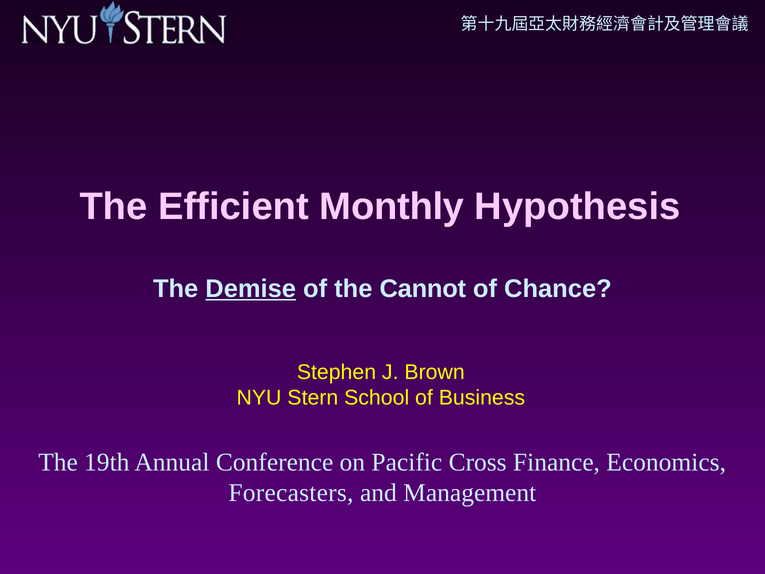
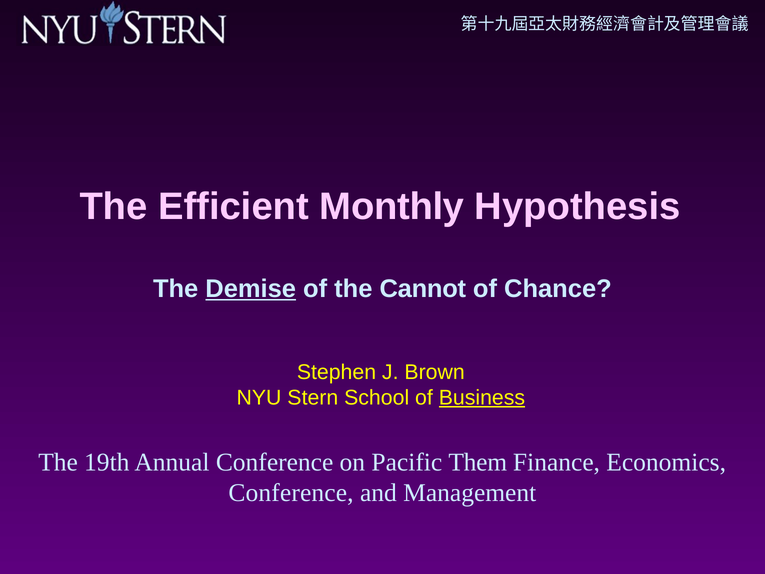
Business underline: none -> present
Cross: Cross -> Them
Forecasters at (291, 493): Forecasters -> Conference
